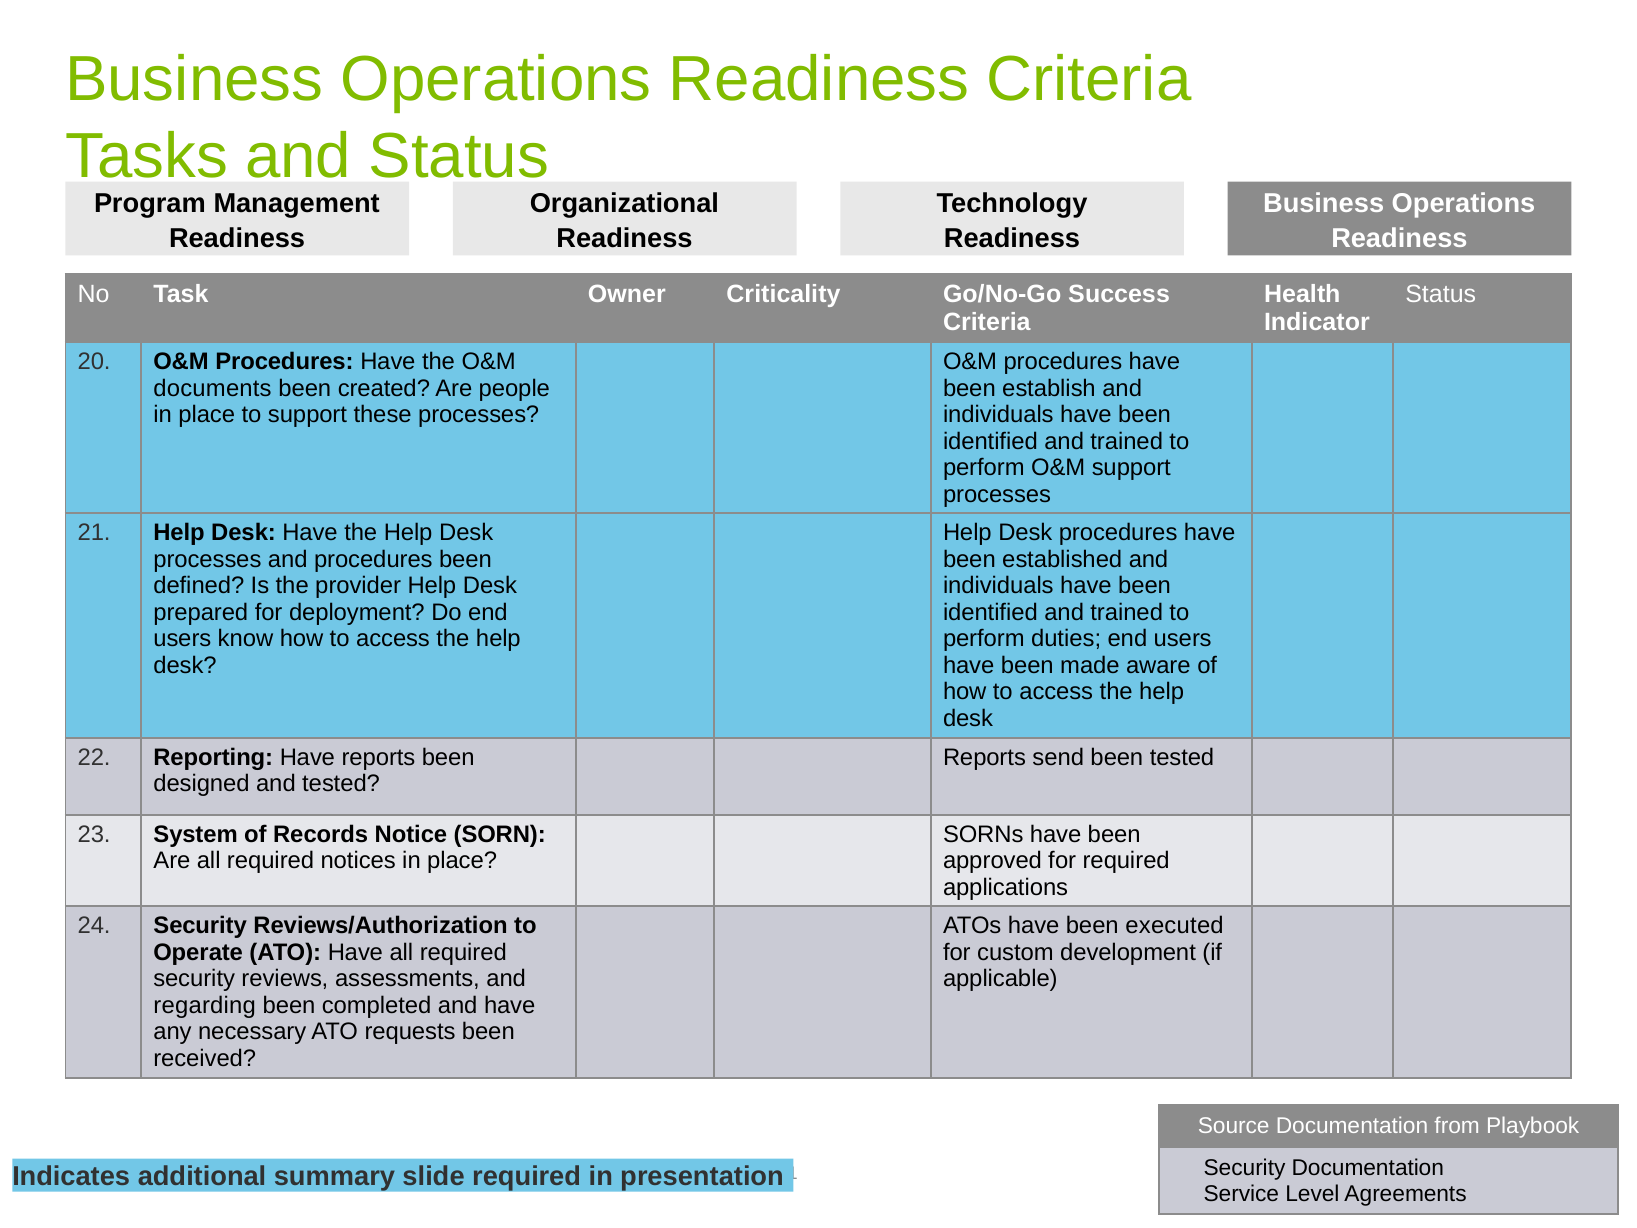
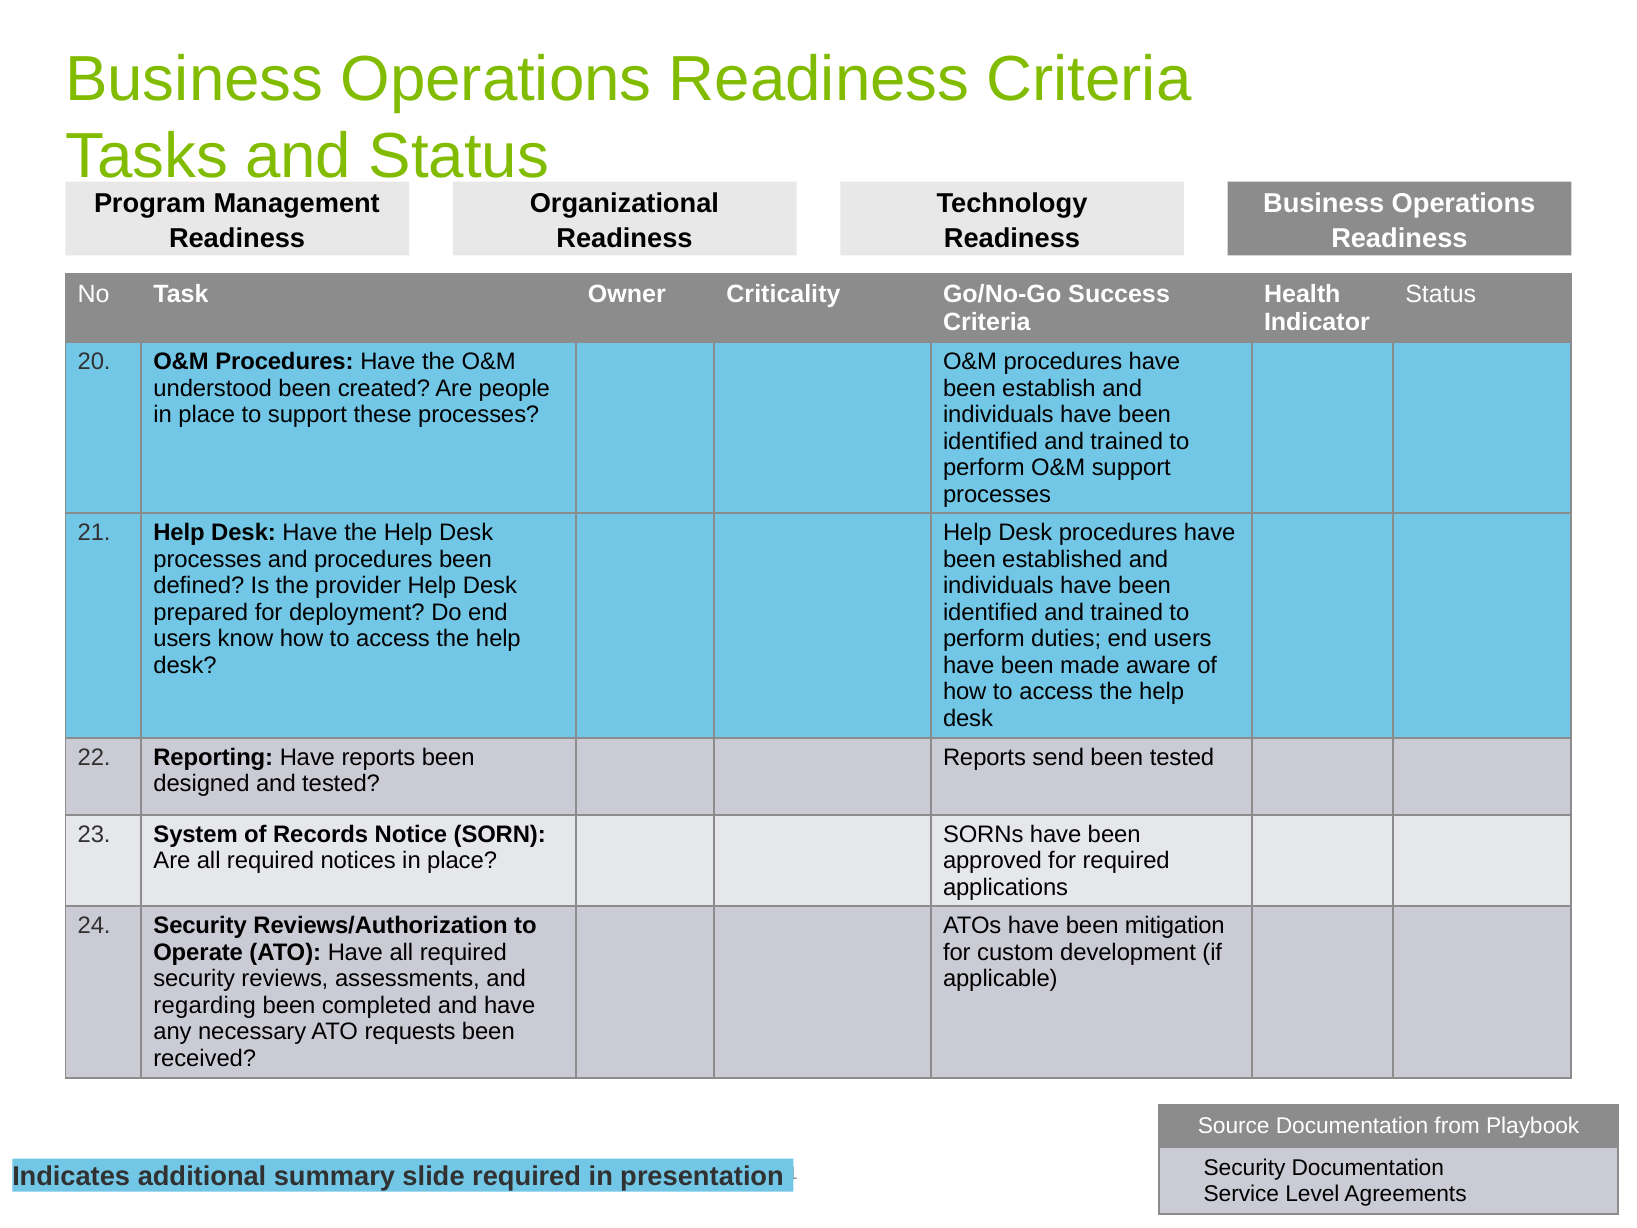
documents: documents -> understood
executed: executed -> mitigation
